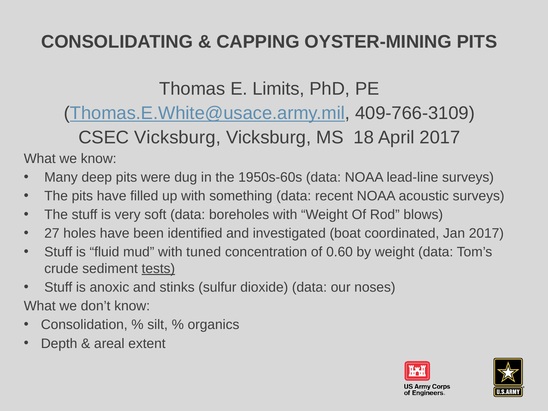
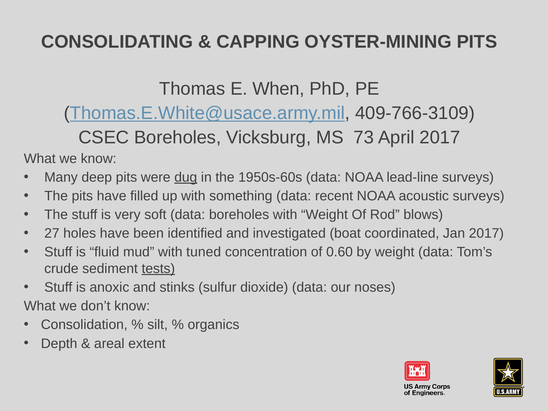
Limits: Limits -> When
CSEC Vicksburg: Vicksburg -> Boreholes
18: 18 -> 73
dug underline: none -> present
